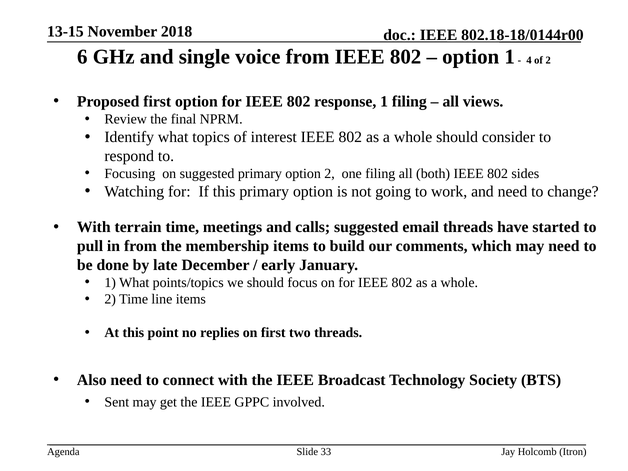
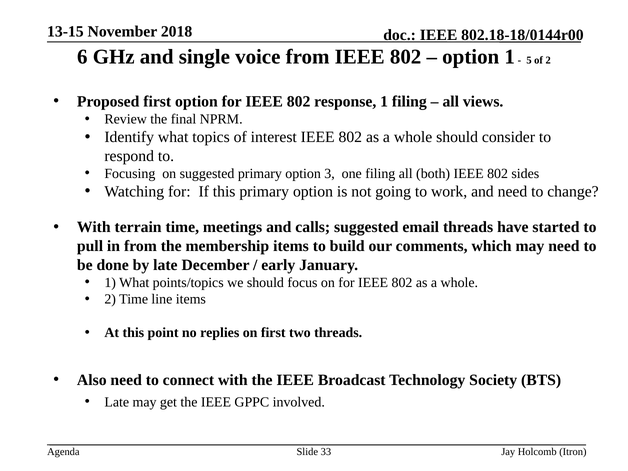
4: 4 -> 5
option 2: 2 -> 3
Sent at (117, 402): Sent -> Late
